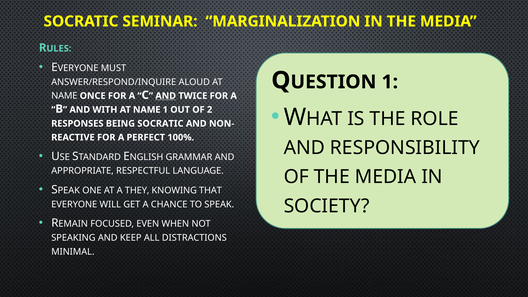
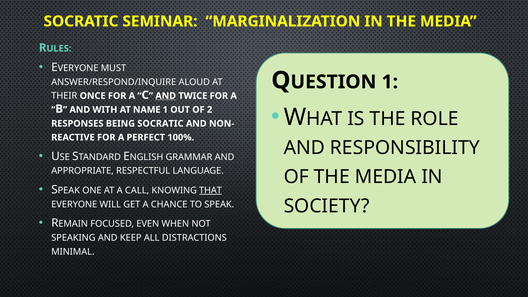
NAME at (64, 96): NAME -> THEIR
THEY: THEY -> CALL
THAT underline: none -> present
